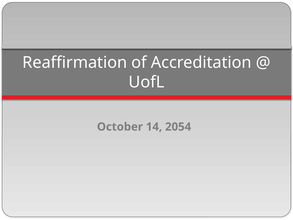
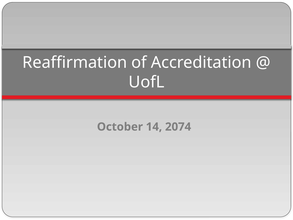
2054: 2054 -> 2074
